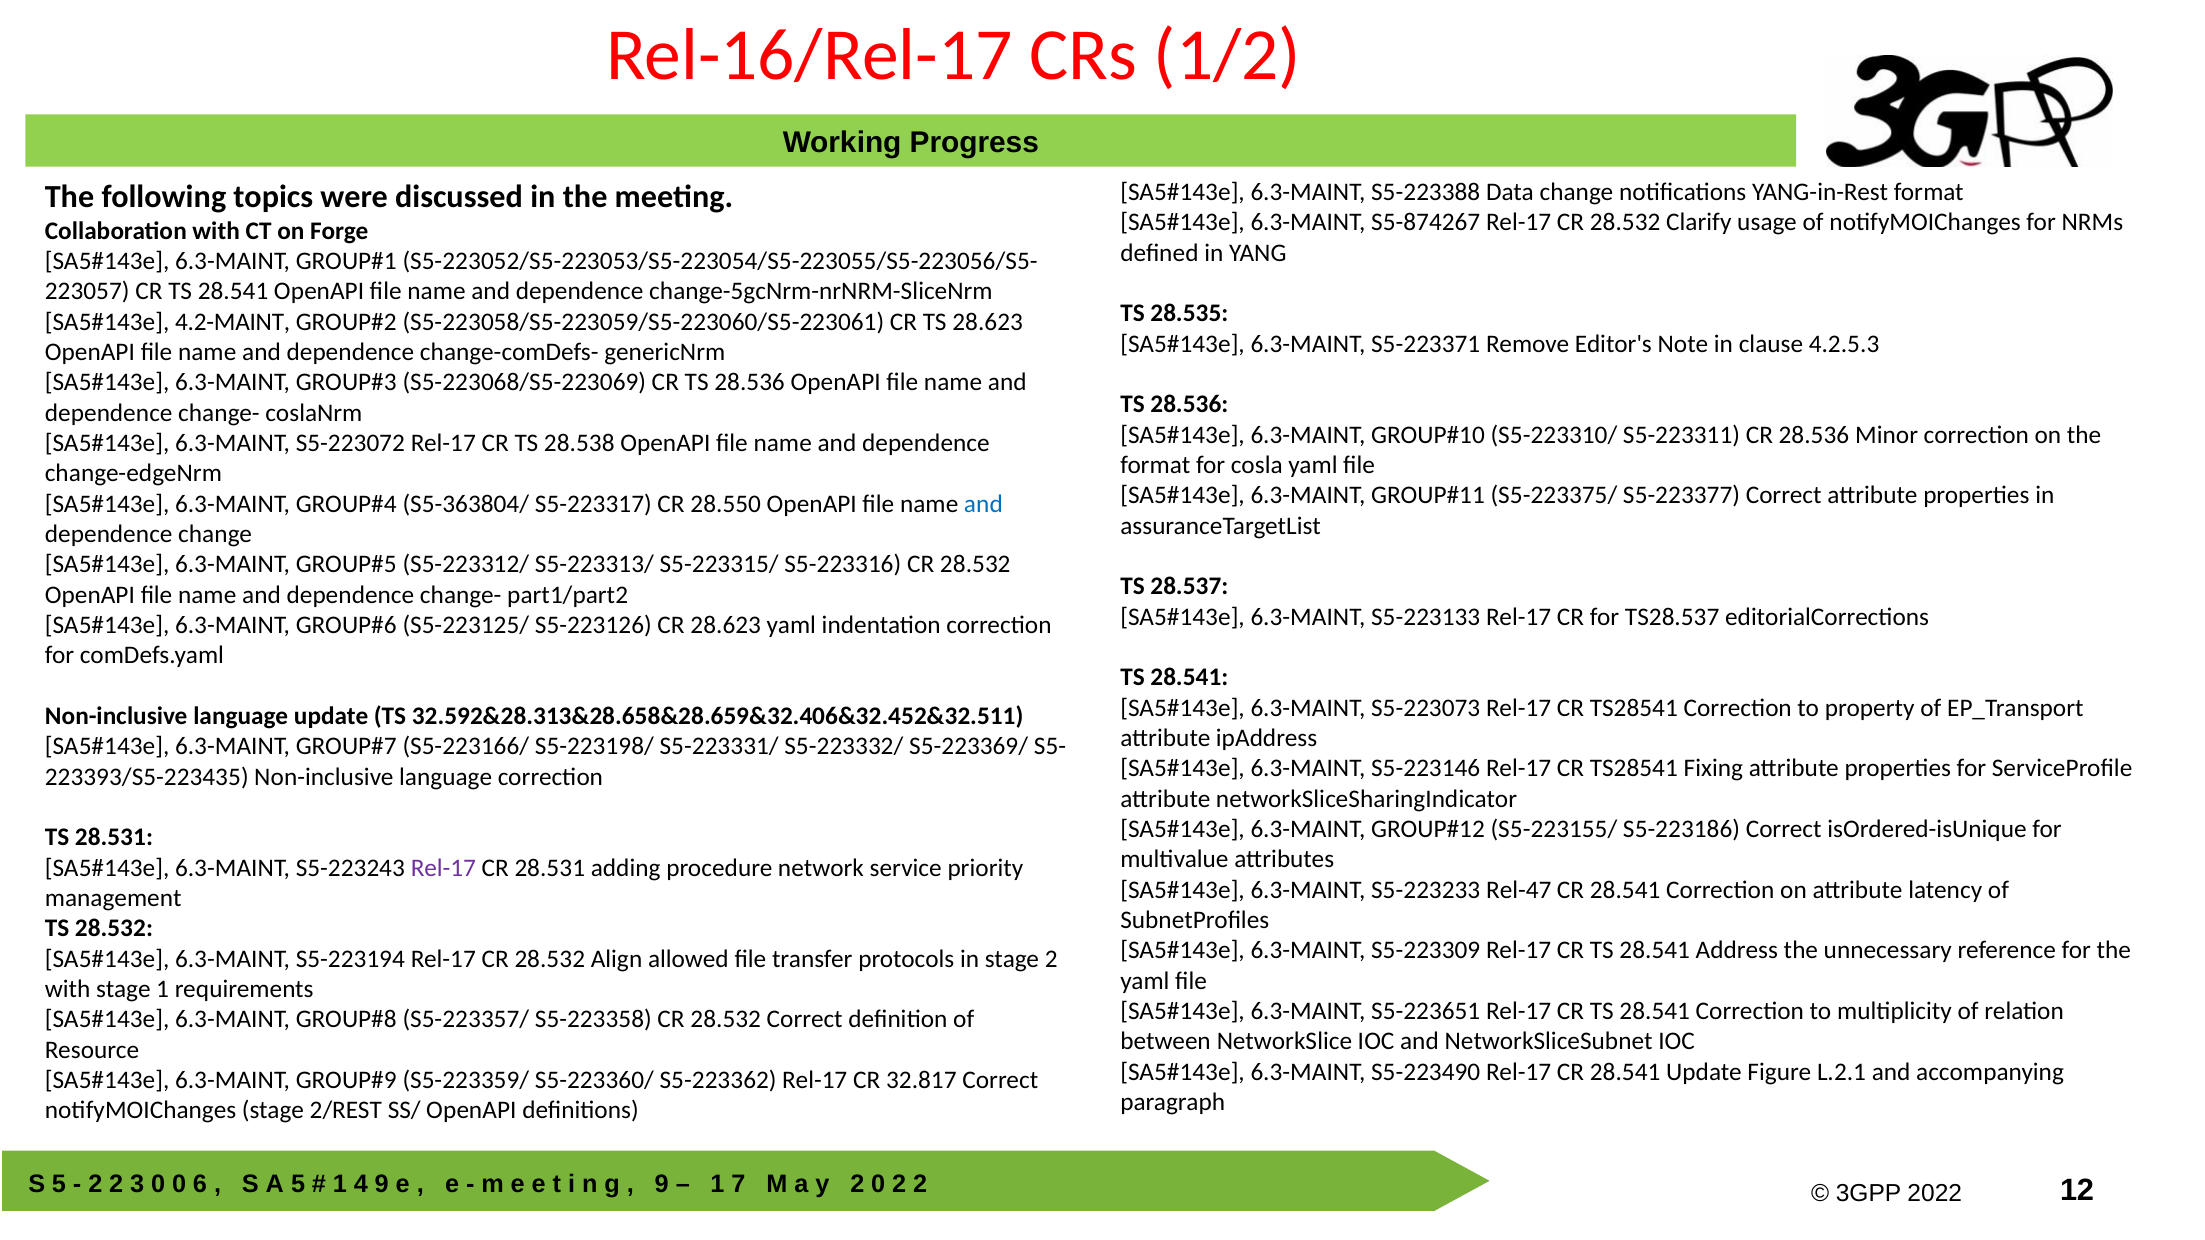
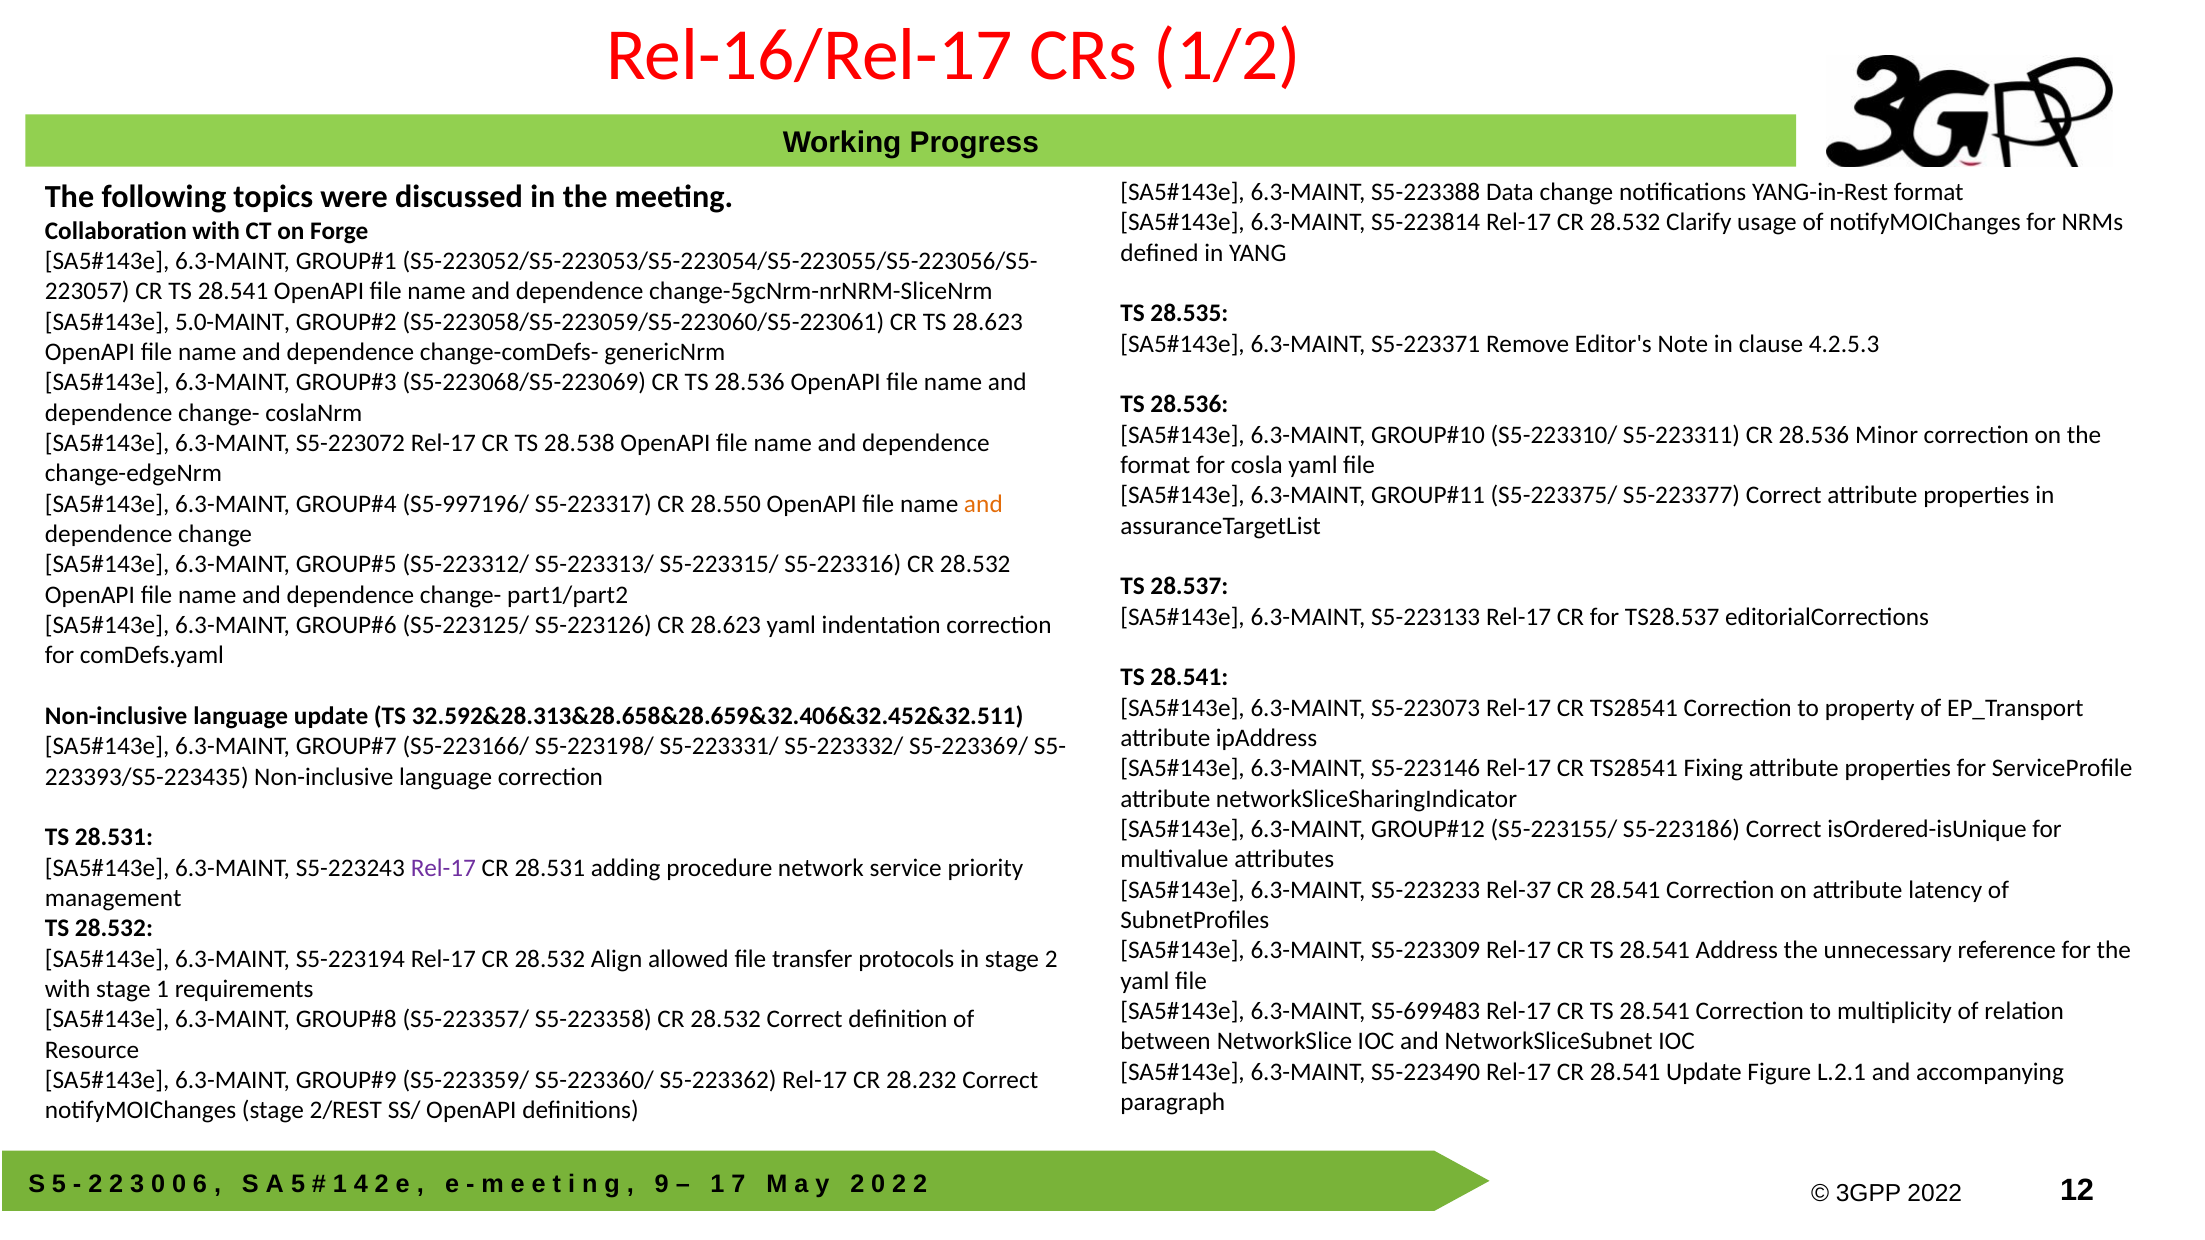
S5-874267: S5-874267 -> S5-223814
4.2-MAINT: 4.2-MAINT -> 5.0-MAINT
S5-363804/: S5-363804/ -> S5-997196/
and at (983, 504) colour: blue -> orange
Rel-47: Rel-47 -> Rel-37
S5-223651: S5-223651 -> S5-699483
32.817: 32.817 -> 28.232
4 9: 9 -> 2
